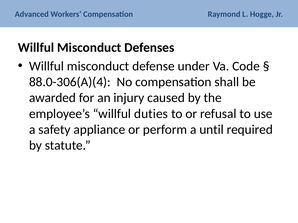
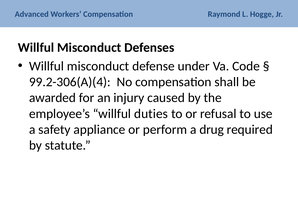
88.0-306(A)(4: 88.0-306(A)(4 -> 99.2-306(A)(4
until: until -> drug
